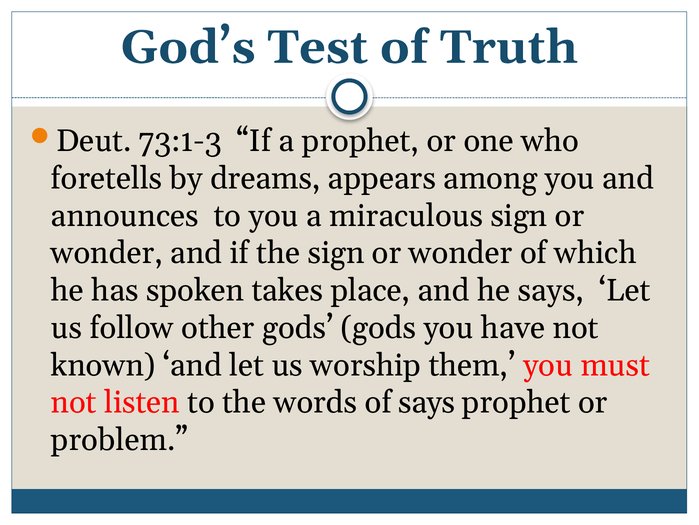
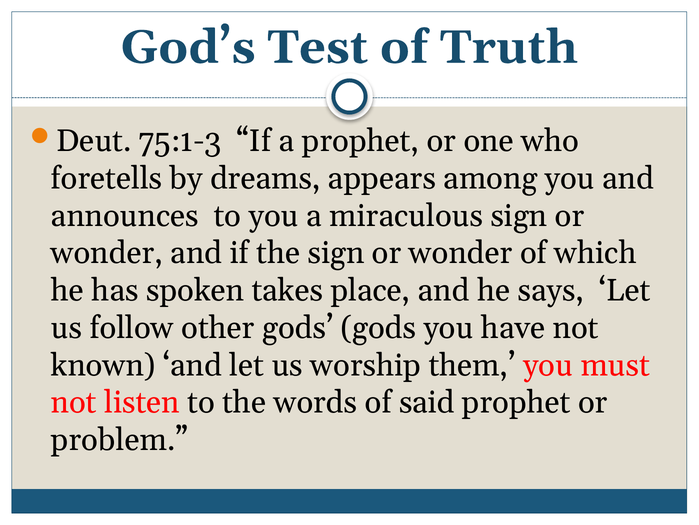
73:1-3: 73:1-3 -> 75:1-3
of says: says -> said
